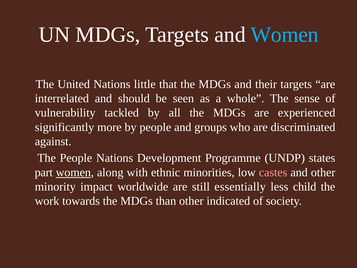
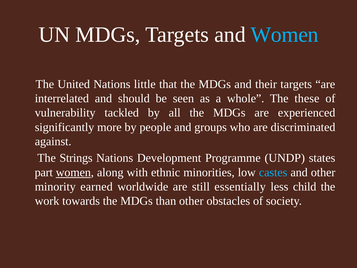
sense: sense -> these
The People: People -> Strings
castes colour: pink -> light blue
impact: impact -> earned
indicated: indicated -> obstacles
